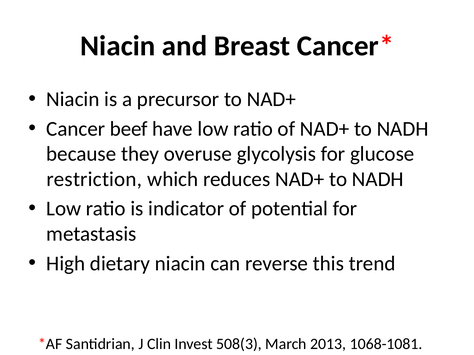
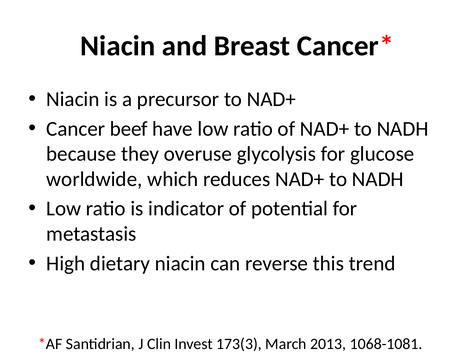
restriction: restriction -> worldwide
508(3: 508(3 -> 173(3
